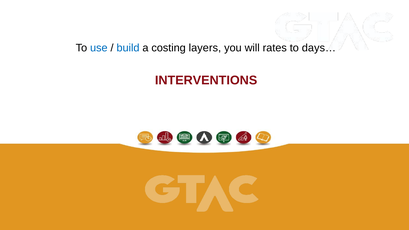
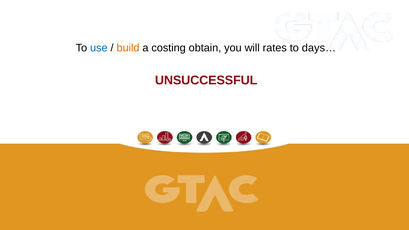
build colour: blue -> orange
layers: layers -> obtain
INTERVENTIONS: INTERVENTIONS -> UNSUCCESSFUL
